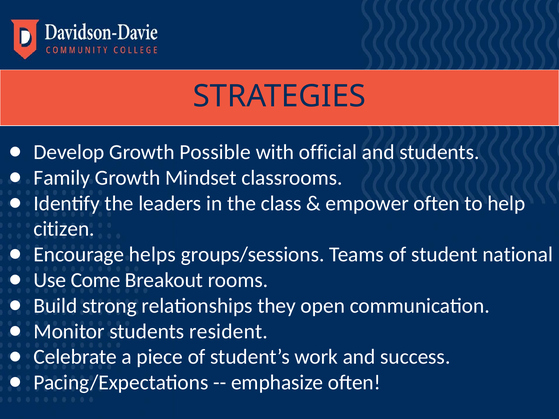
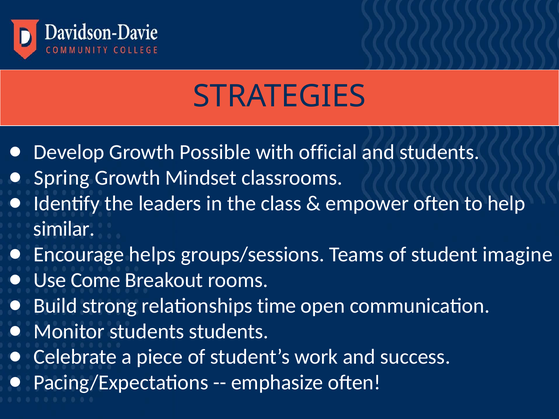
Family: Family -> Spring
citizen: citizen -> similar
national: national -> imagine
they: they -> time
students resident: resident -> students
